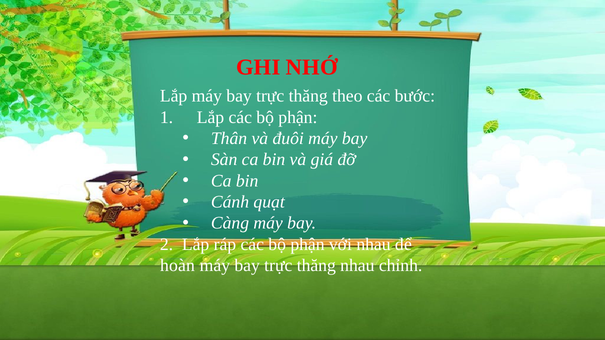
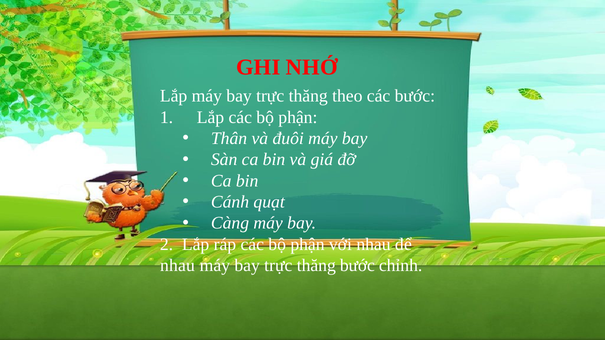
hoàn at (178, 266): hoàn -> nhau
thăng nhau: nhau -> bước
